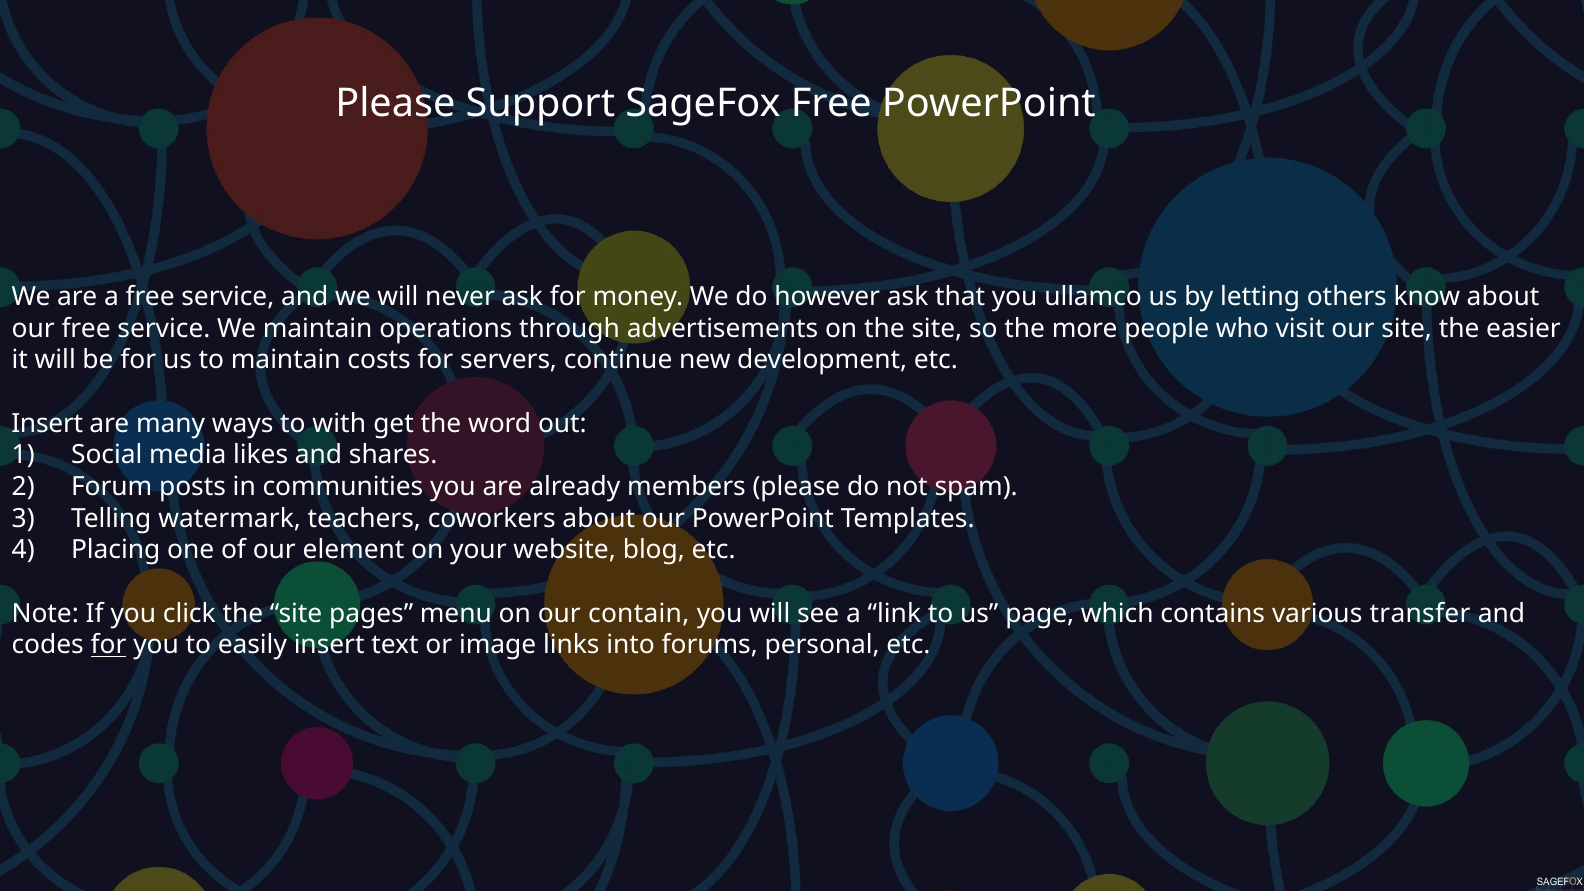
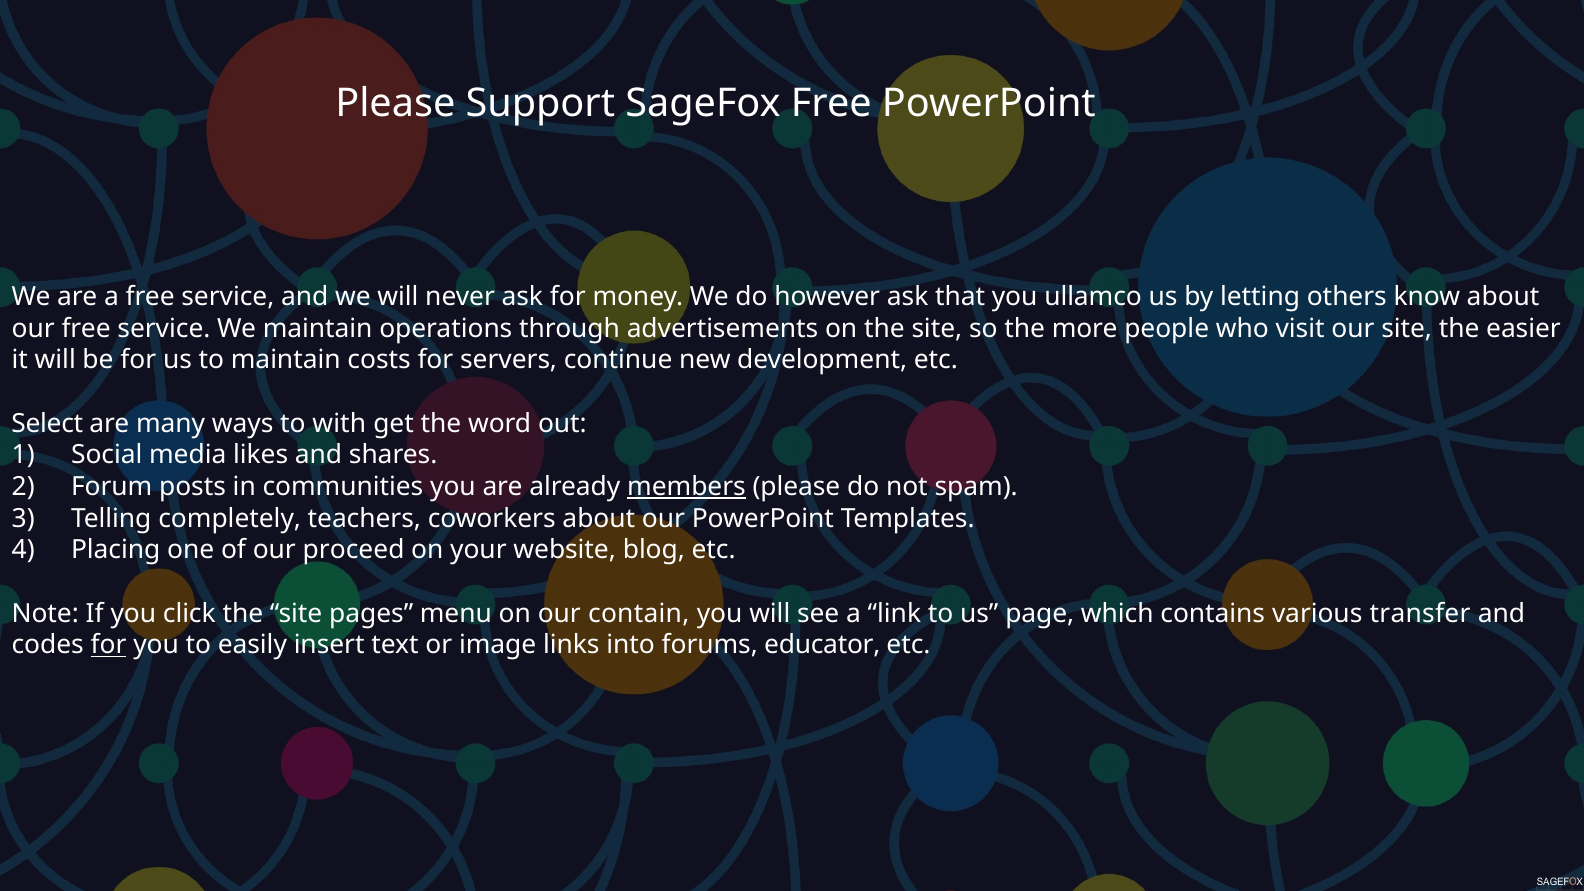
Insert at (47, 424): Insert -> Select
members underline: none -> present
watermark: watermark -> completely
element: element -> proceed
personal: personal -> educator
